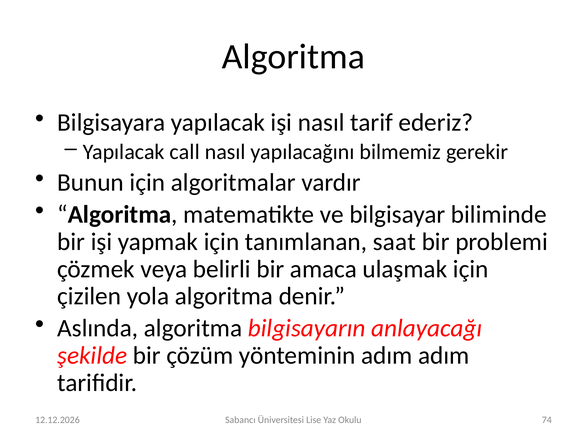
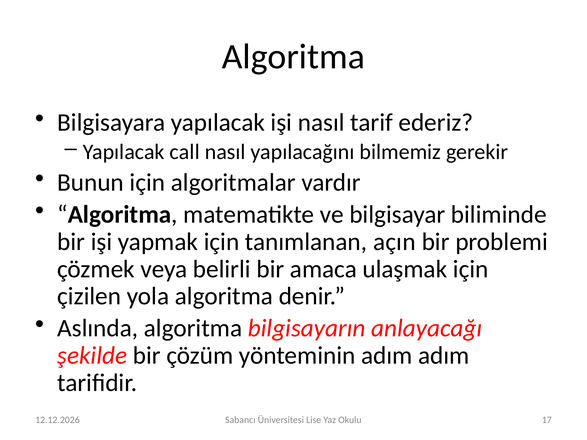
saat: saat -> açın
74: 74 -> 17
